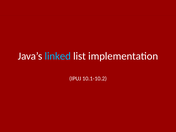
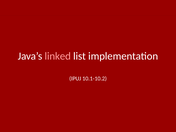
linked colour: light blue -> pink
